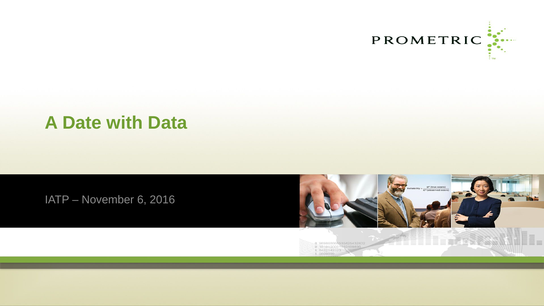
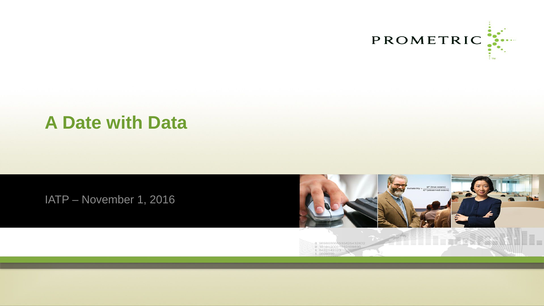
6: 6 -> 1
